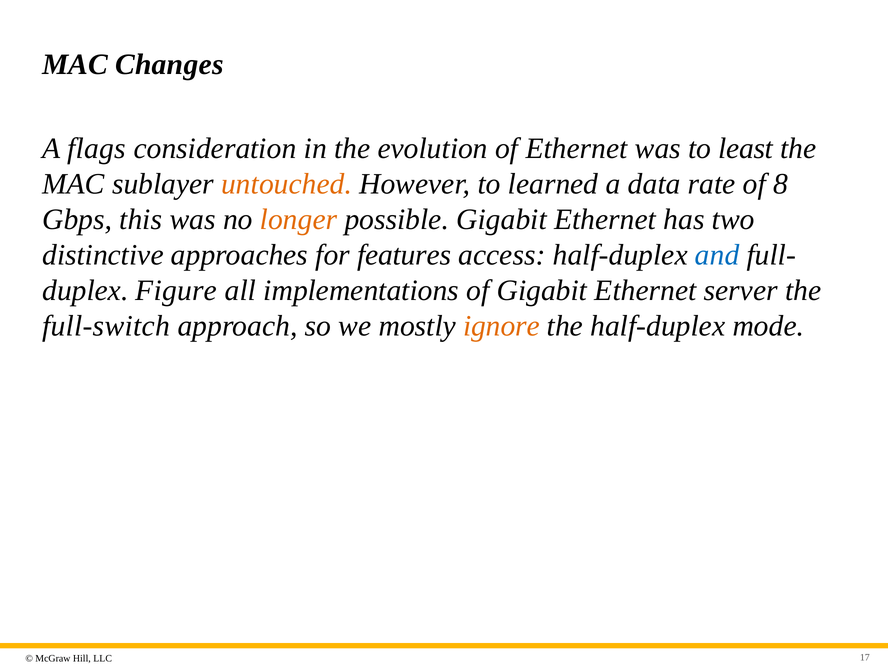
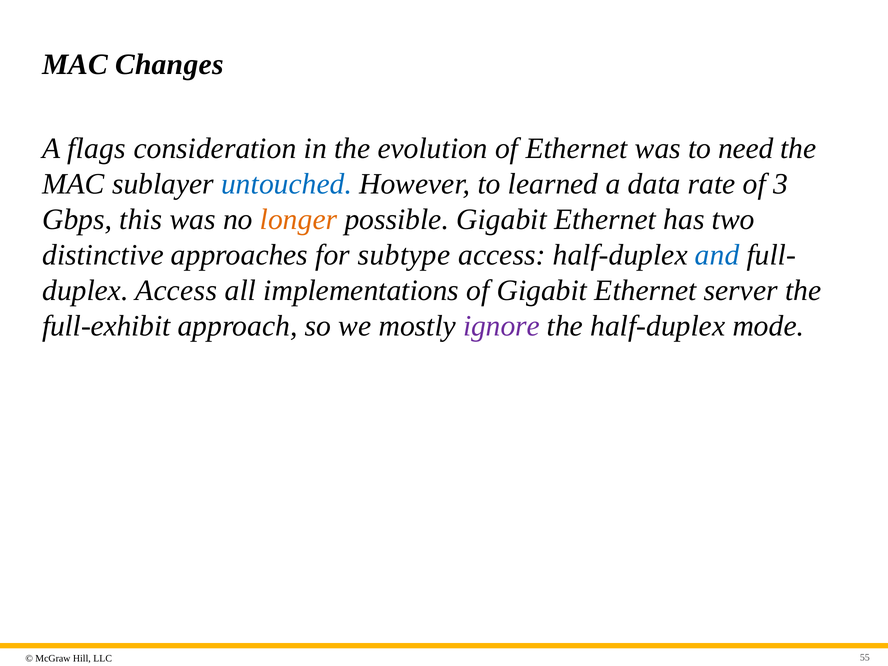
least: least -> need
untouched colour: orange -> blue
8: 8 -> 3
features: features -> subtype
Figure at (176, 290): Figure -> Access
full-switch: full-switch -> full-exhibit
ignore colour: orange -> purple
17: 17 -> 55
